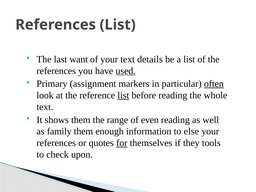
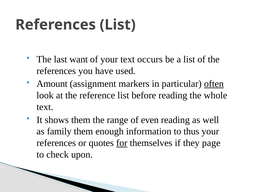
details: details -> occurs
used underline: present -> none
Primary: Primary -> Amount
list at (123, 95) underline: present -> none
else: else -> thus
tools: tools -> page
